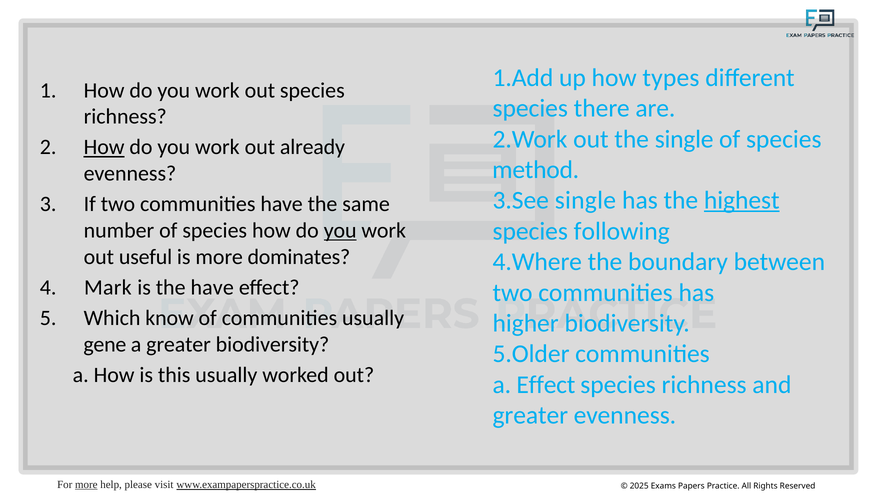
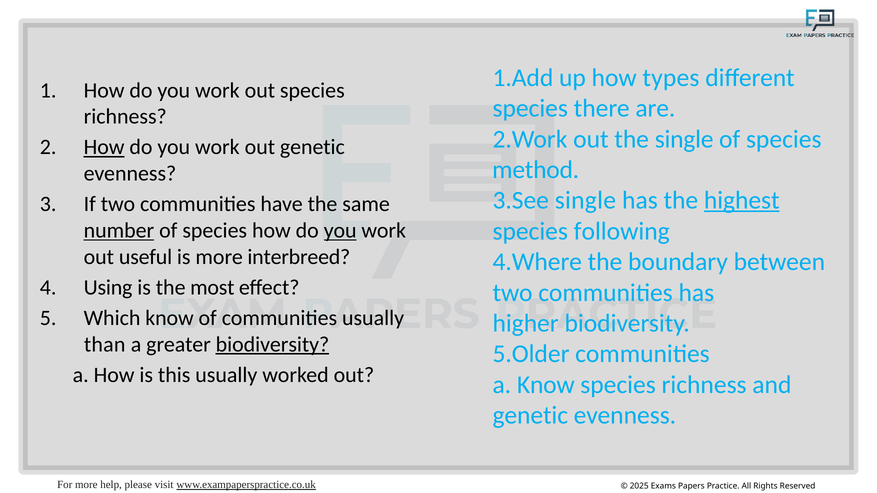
out already: already -> genetic
number underline: none -> present
dominates: dominates -> interbreed
Mark: Mark -> Using
the have: have -> most
gene: gene -> than
biodiversity at (272, 345) underline: none -> present
a Effect: Effect -> Know
greater at (530, 416): greater -> genetic
more at (86, 485) underline: present -> none
